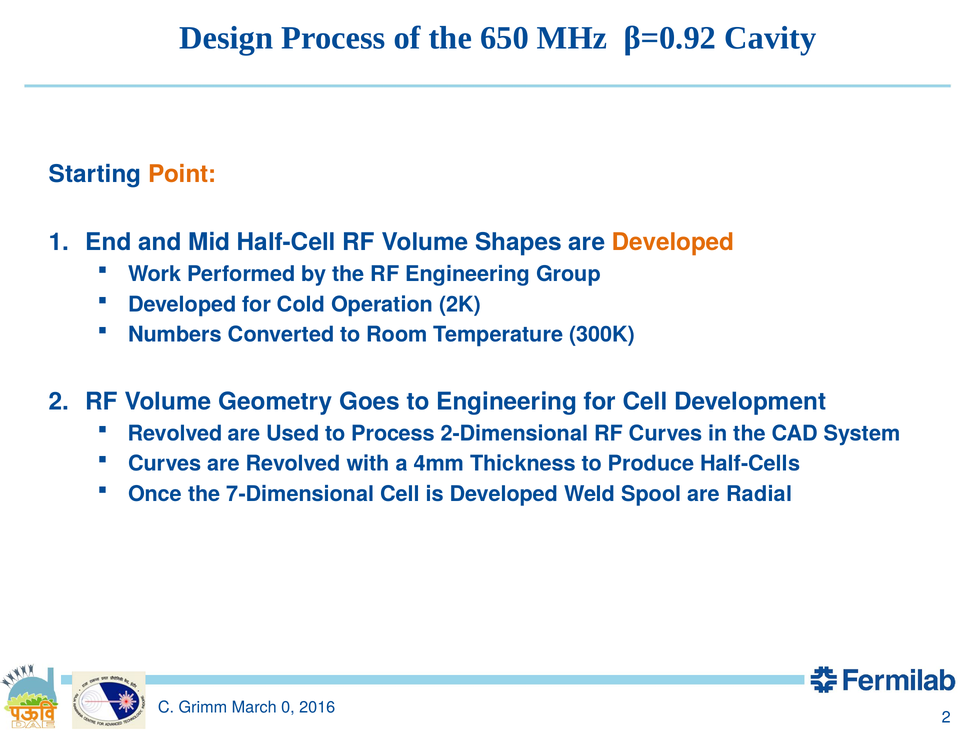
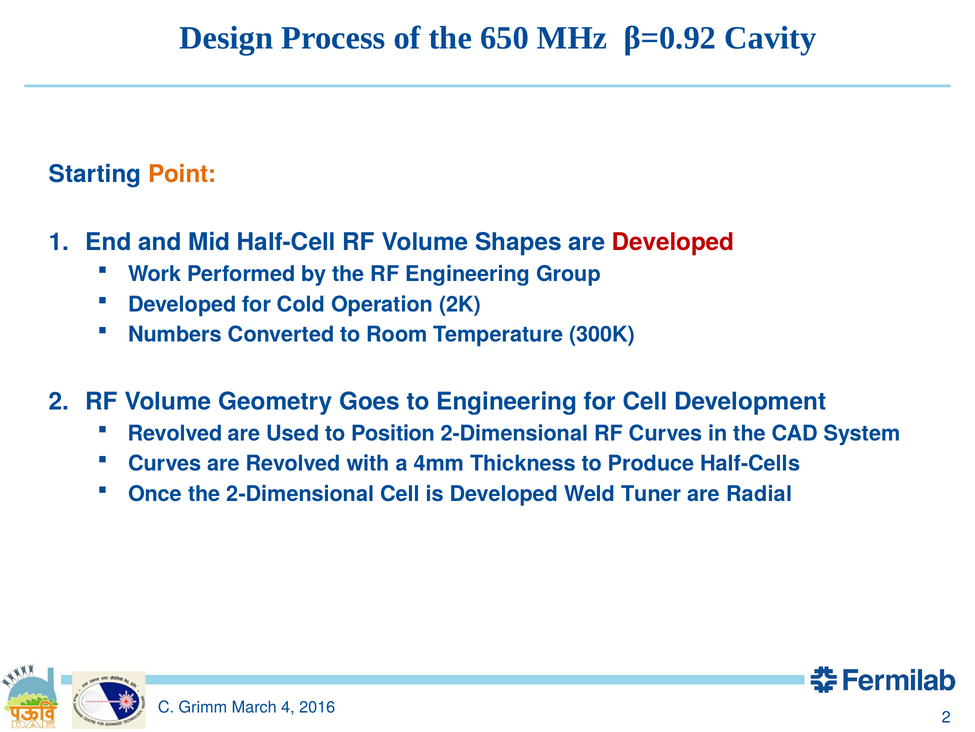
Developed at (673, 242) colour: orange -> red
to Process: Process -> Position
the 7-Dimensional: 7-Dimensional -> 2-Dimensional
Spool: Spool -> Tuner
0: 0 -> 4
